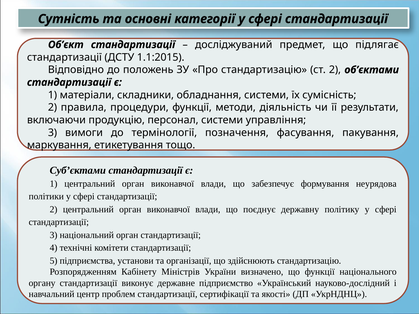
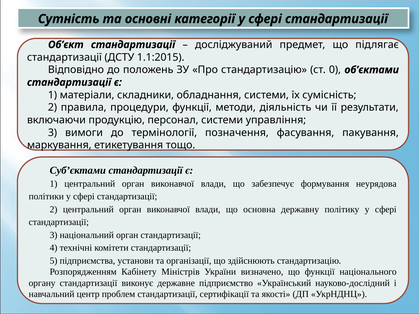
ст 2: 2 -> 0
поєднує: поєднує -> основна
